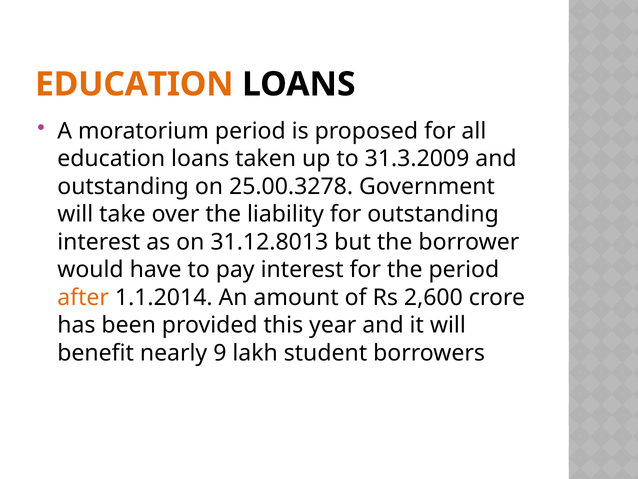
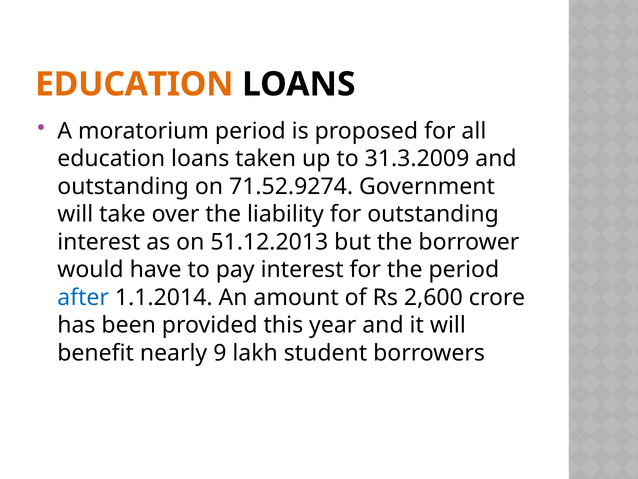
25.00.3278: 25.00.3278 -> 71.52.9274
31.12.8013: 31.12.8013 -> 51.12.2013
after colour: orange -> blue
